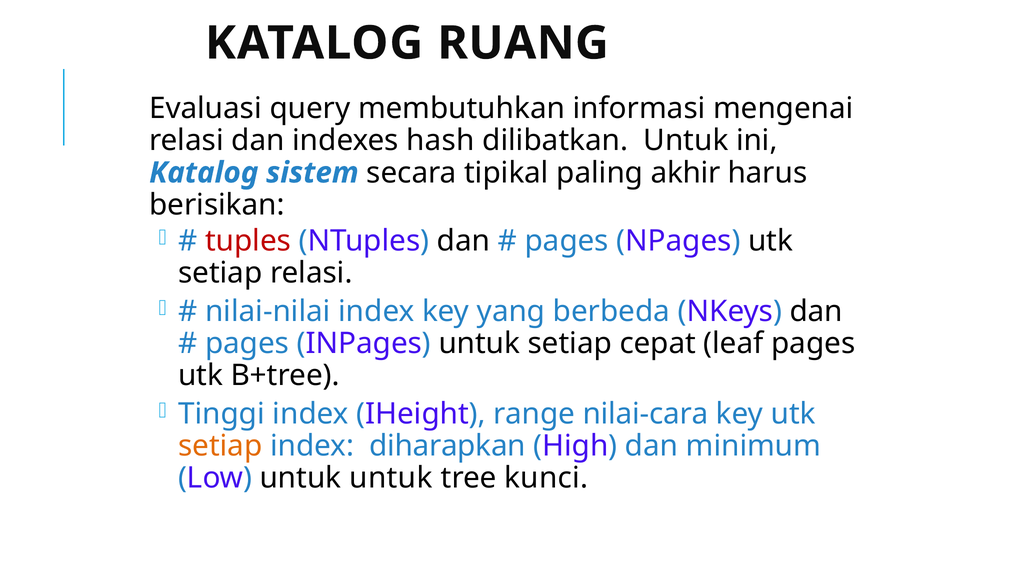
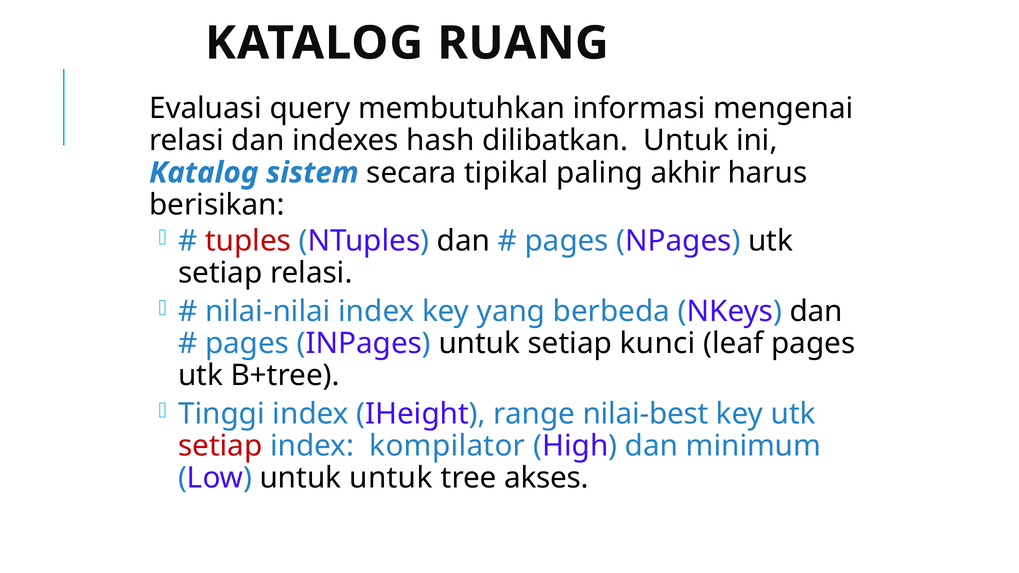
cepat: cepat -> kunci
nilai-cara: nilai-cara -> nilai-best
setiap at (220, 446) colour: orange -> red
diharapkan: diharapkan -> kompilator
kunci: kunci -> akses
